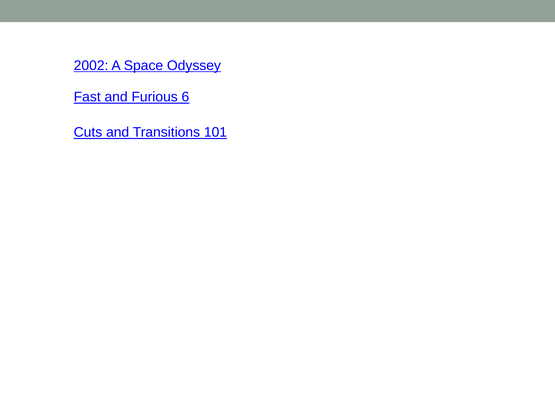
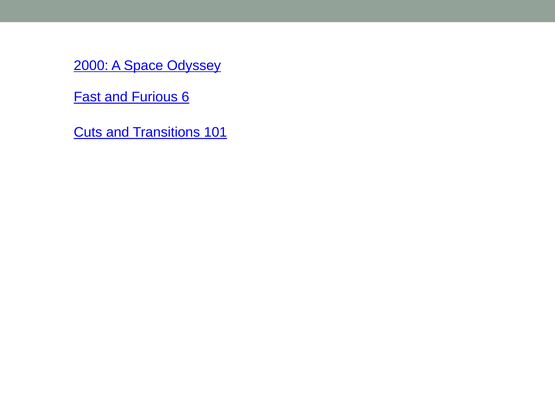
2002: 2002 -> 2000
